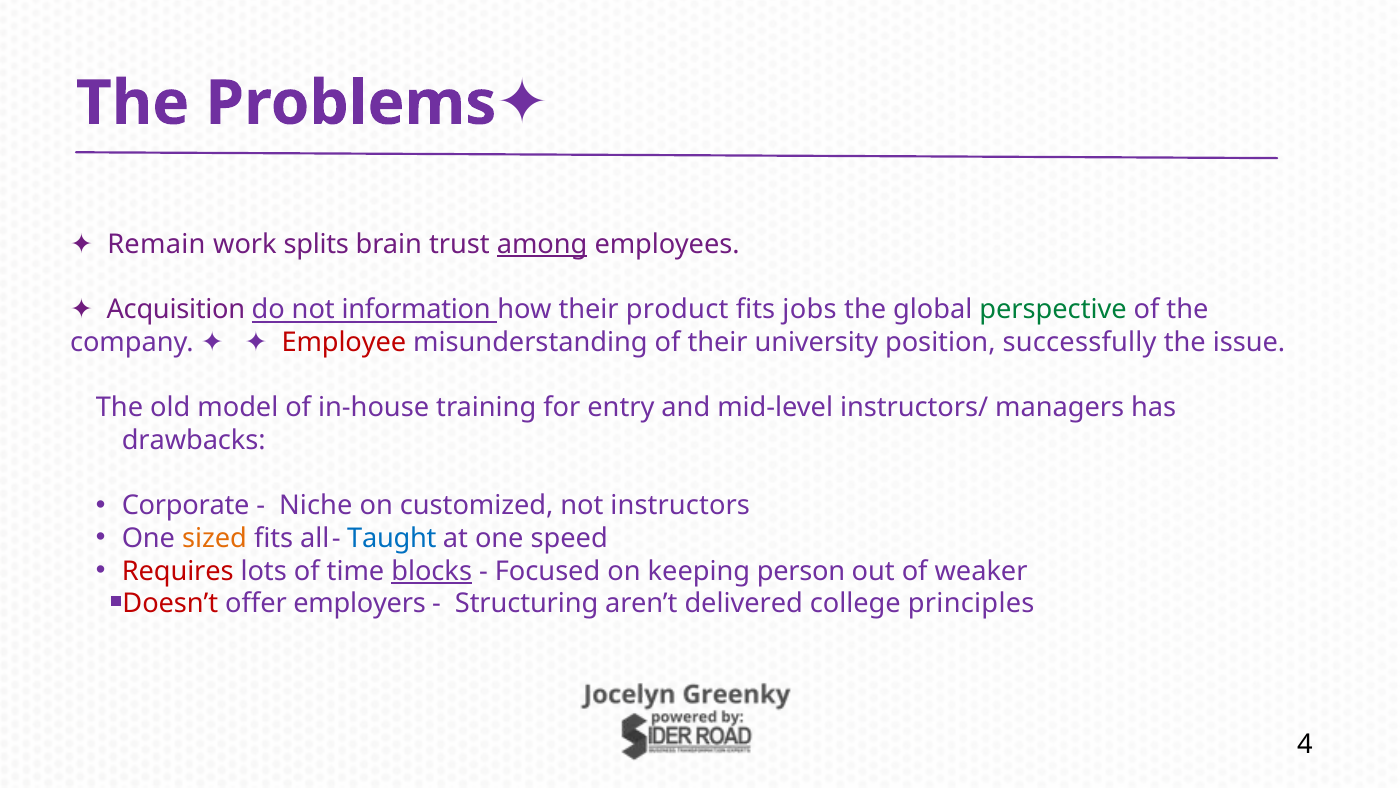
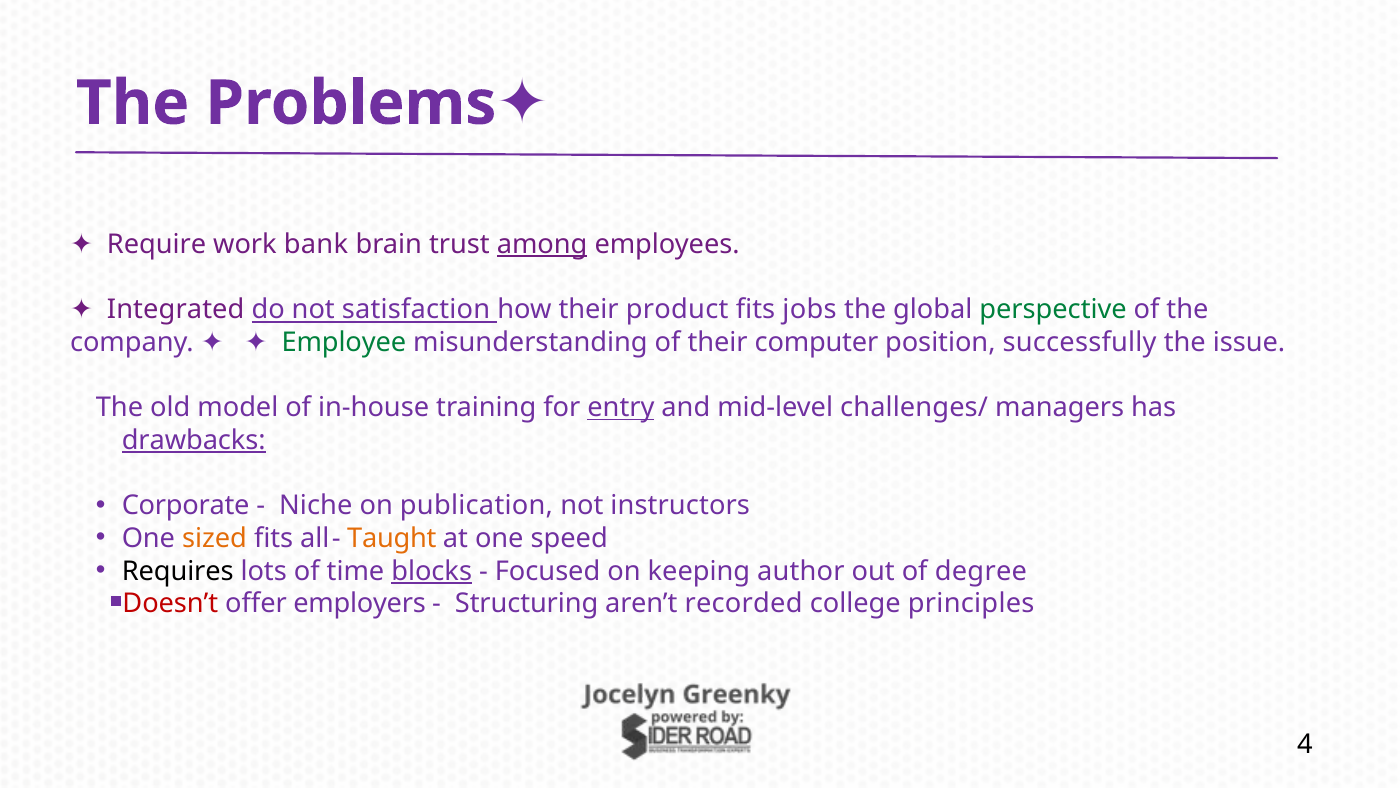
Remain: Remain -> Require
splits: splits -> bank
Acquisition: Acquisition -> Integrated
information: information -> satisfaction
Employee colour: red -> green
university: university -> computer
entry underline: none -> present
instructors/: instructors/ -> challenges/
drawbacks underline: none -> present
customized: customized -> publication
Taught colour: blue -> orange
Requires colour: red -> black
person: person -> author
weaker: weaker -> degree
delivered: delivered -> recorded
